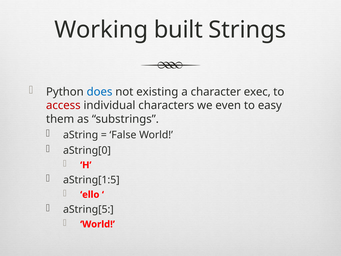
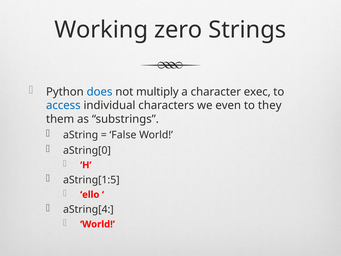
built: built -> zero
existing: existing -> multiply
access colour: red -> blue
easy: easy -> they
aString[5: aString[5 -> aString[4
